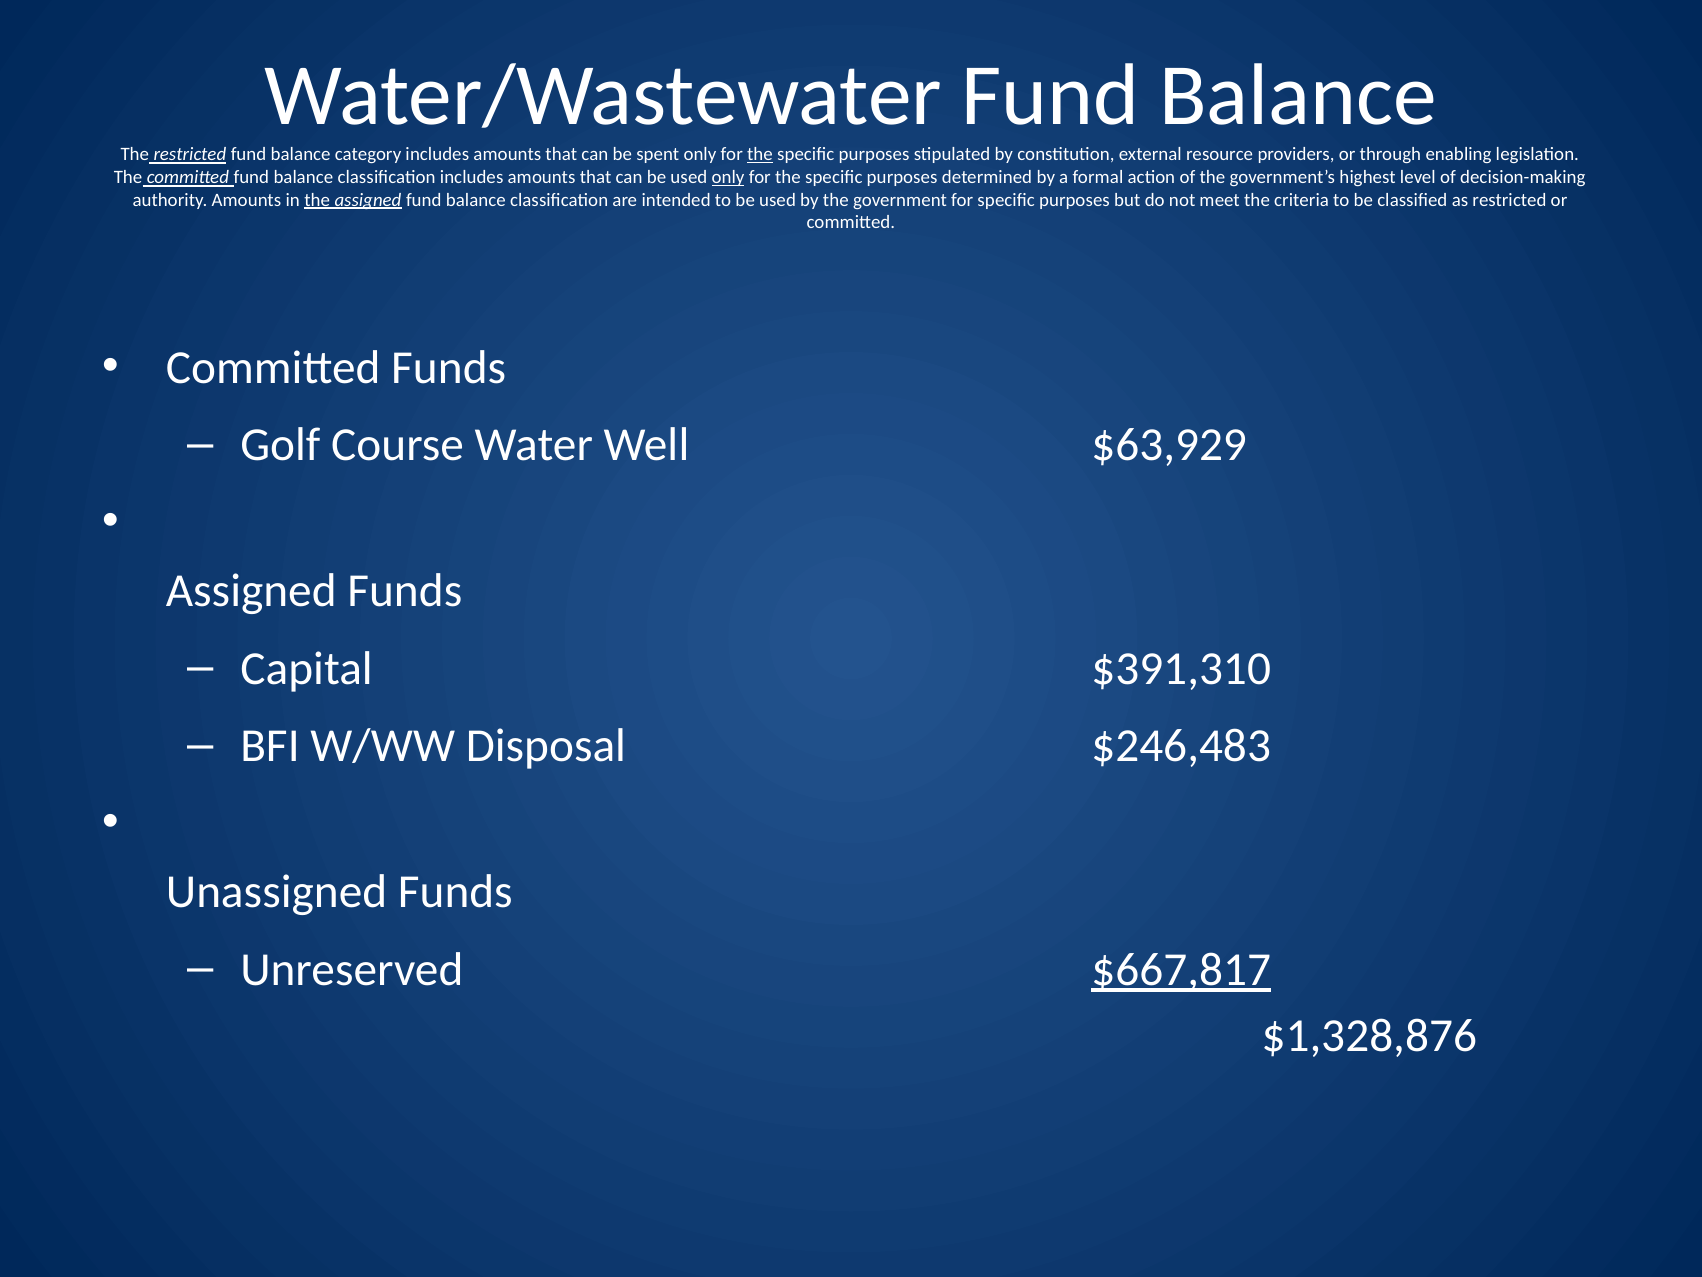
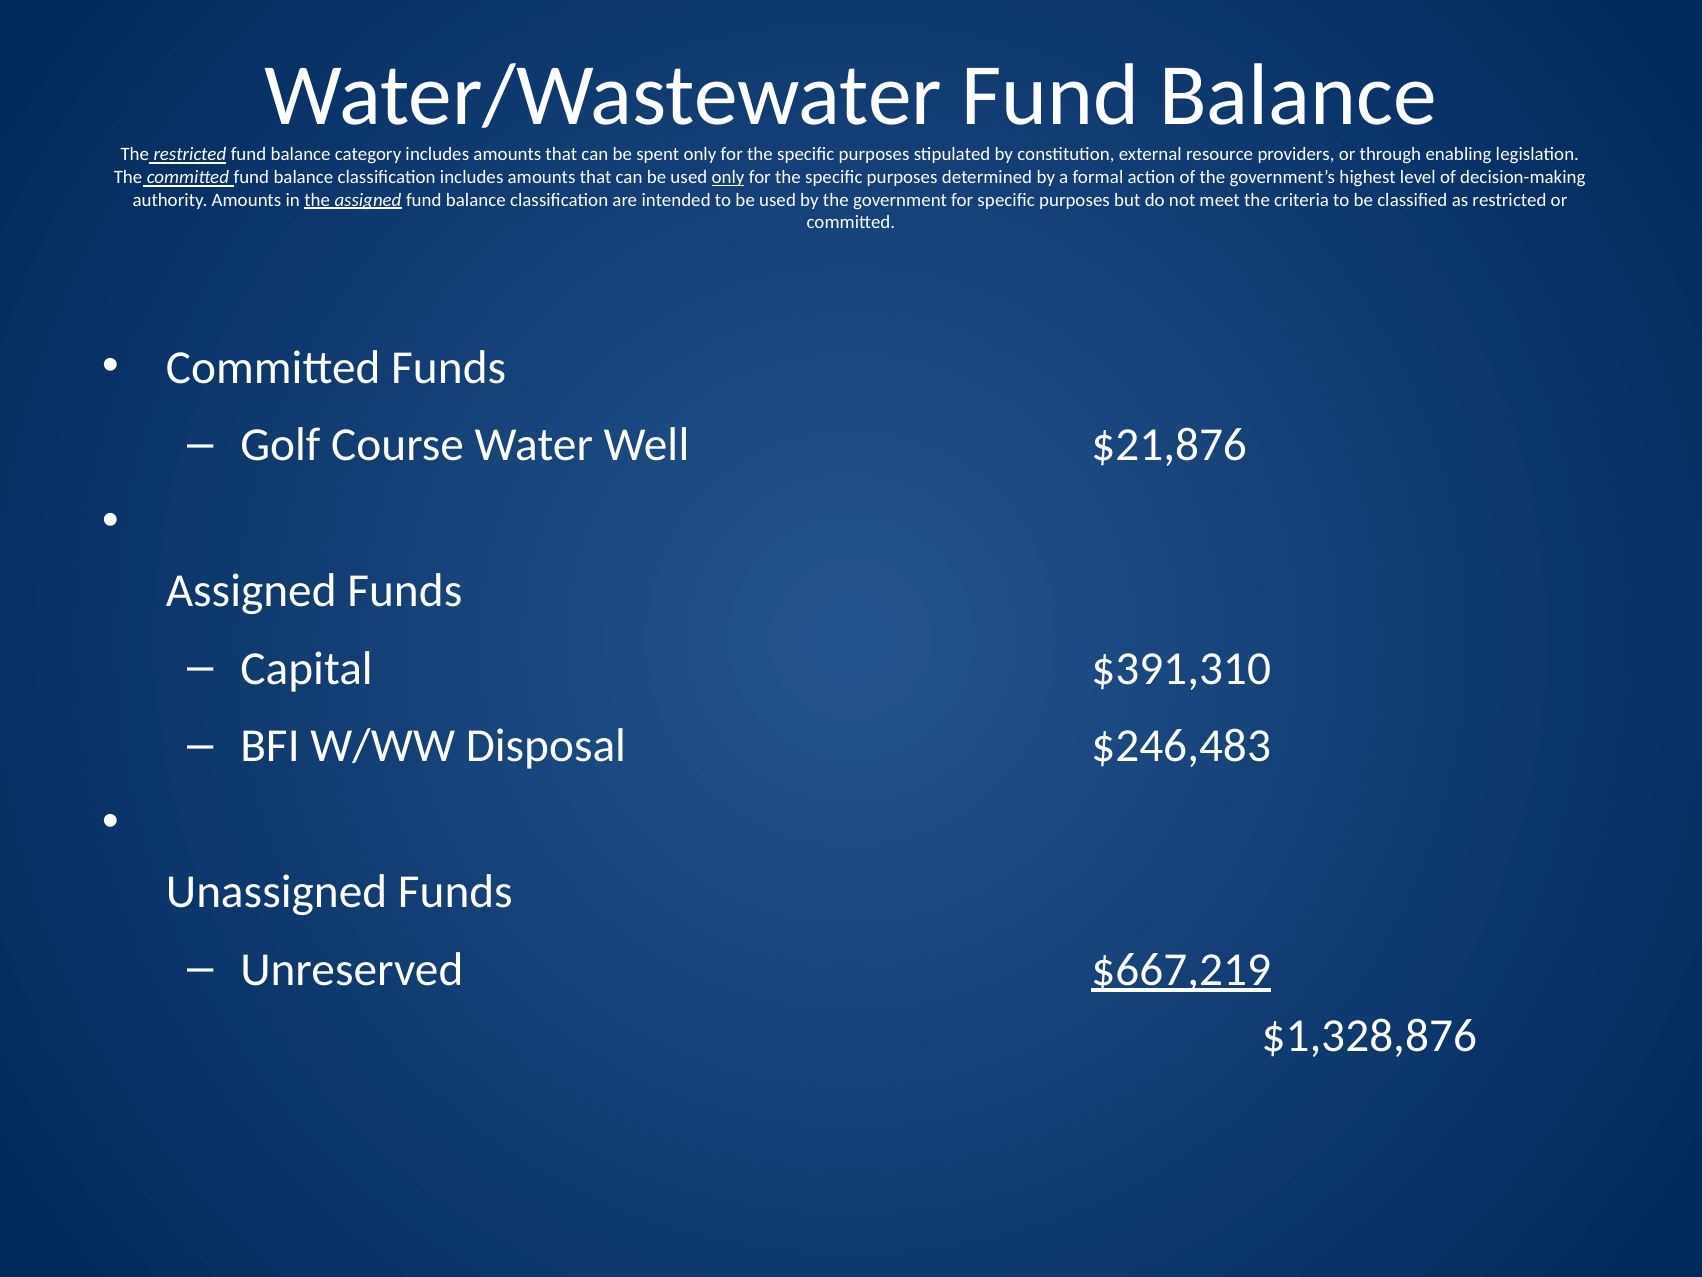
the at (760, 155) underline: present -> none
$63,929: $63,929 -> $21,876
$667,817: $667,817 -> $667,219
